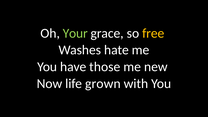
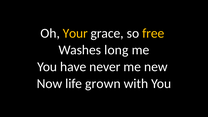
Your colour: light green -> yellow
hate: hate -> long
those: those -> never
